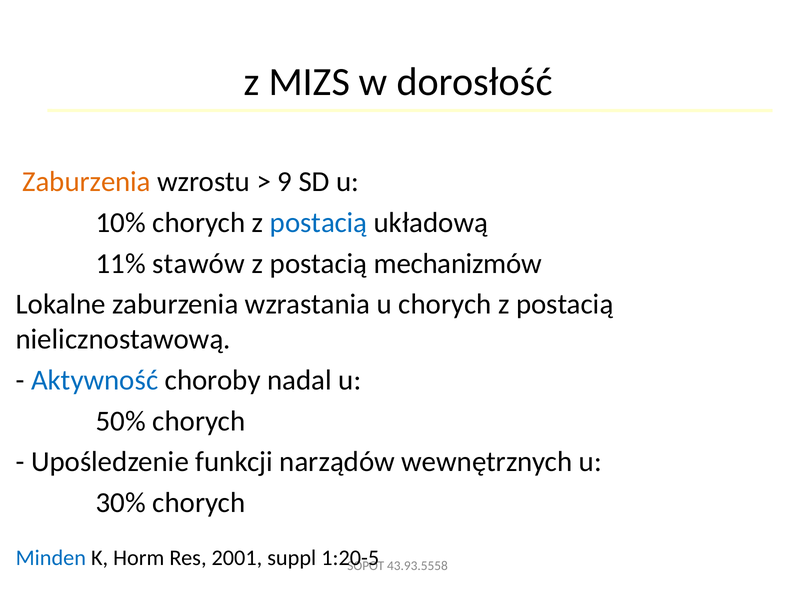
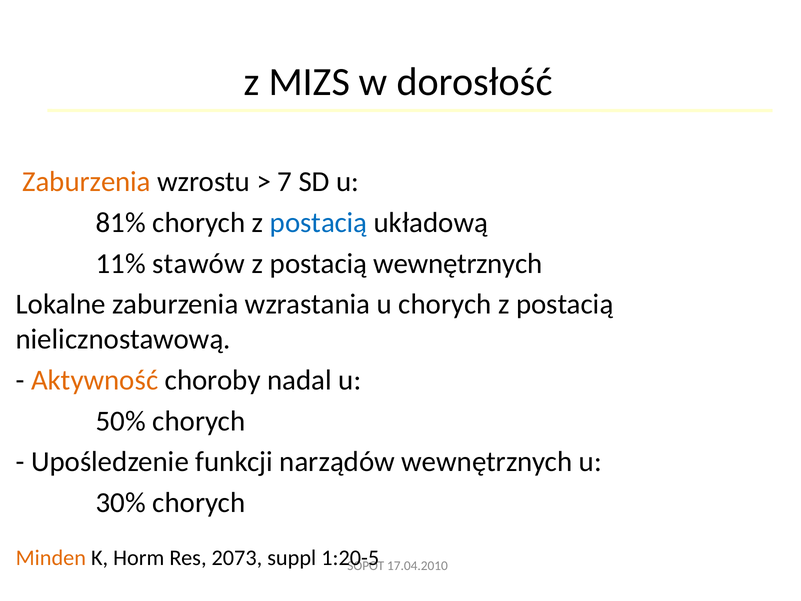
9: 9 -> 7
10%: 10% -> 81%
postacią mechanizmów: mechanizmów -> wewnętrznych
Aktywność colour: blue -> orange
Minden colour: blue -> orange
2001: 2001 -> 2073
43.93.5558: 43.93.5558 -> 17.04.2010
